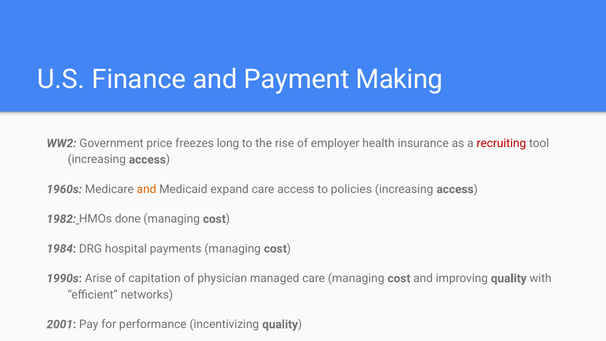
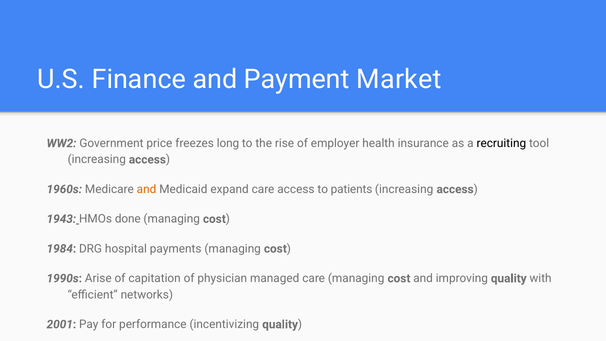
Making: Making -> Market
recruiting colour: red -> black
policies: policies -> patients
1982: 1982 -> 1943
